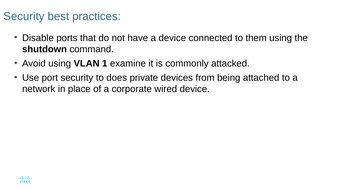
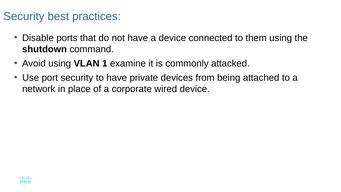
to does: does -> have
